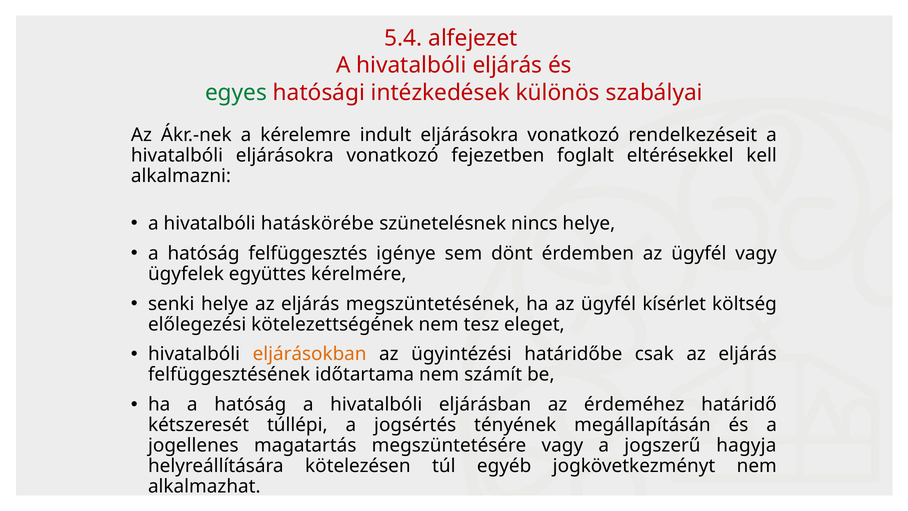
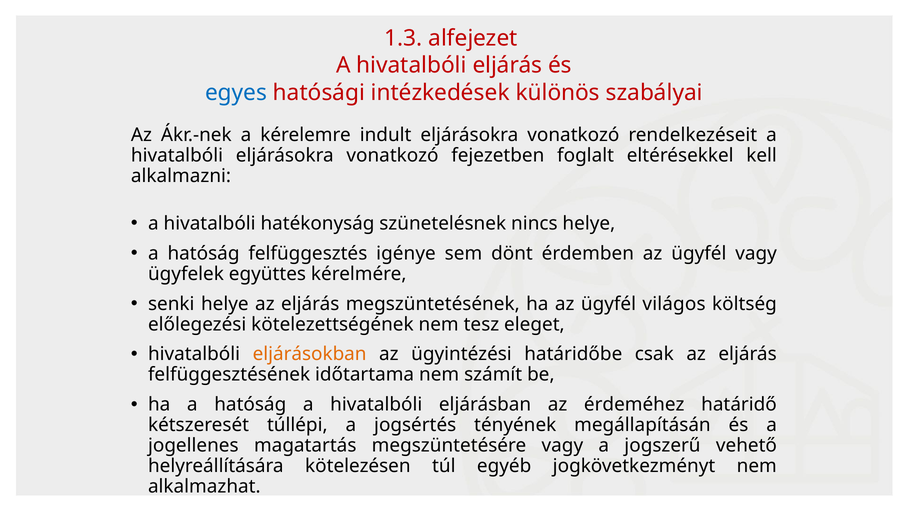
5.4: 5.4 -> 1.3
egyes colour: green -> blue
hatáskörébe: hatáskörébe -> hatékonyság
kísérlet: kísérlet -> világos
hagyja: hagyja -> vehető
